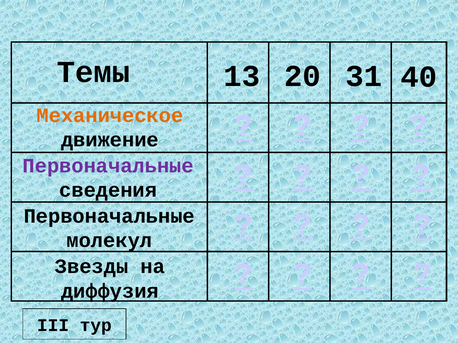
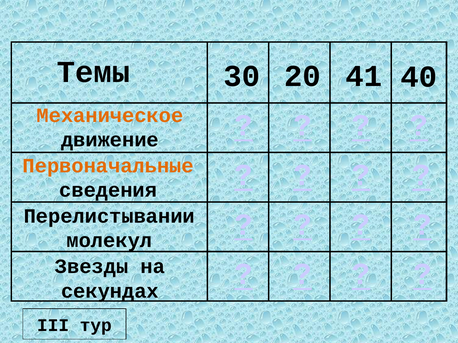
13: 13 -> 30
31: 31 -> 41
Первоначальные at (108, 166) colour: purple -> orange
Первоначальные at (109, 216): Первоначальные -> Перелистывании
диффузия: диффузия -> секундах
